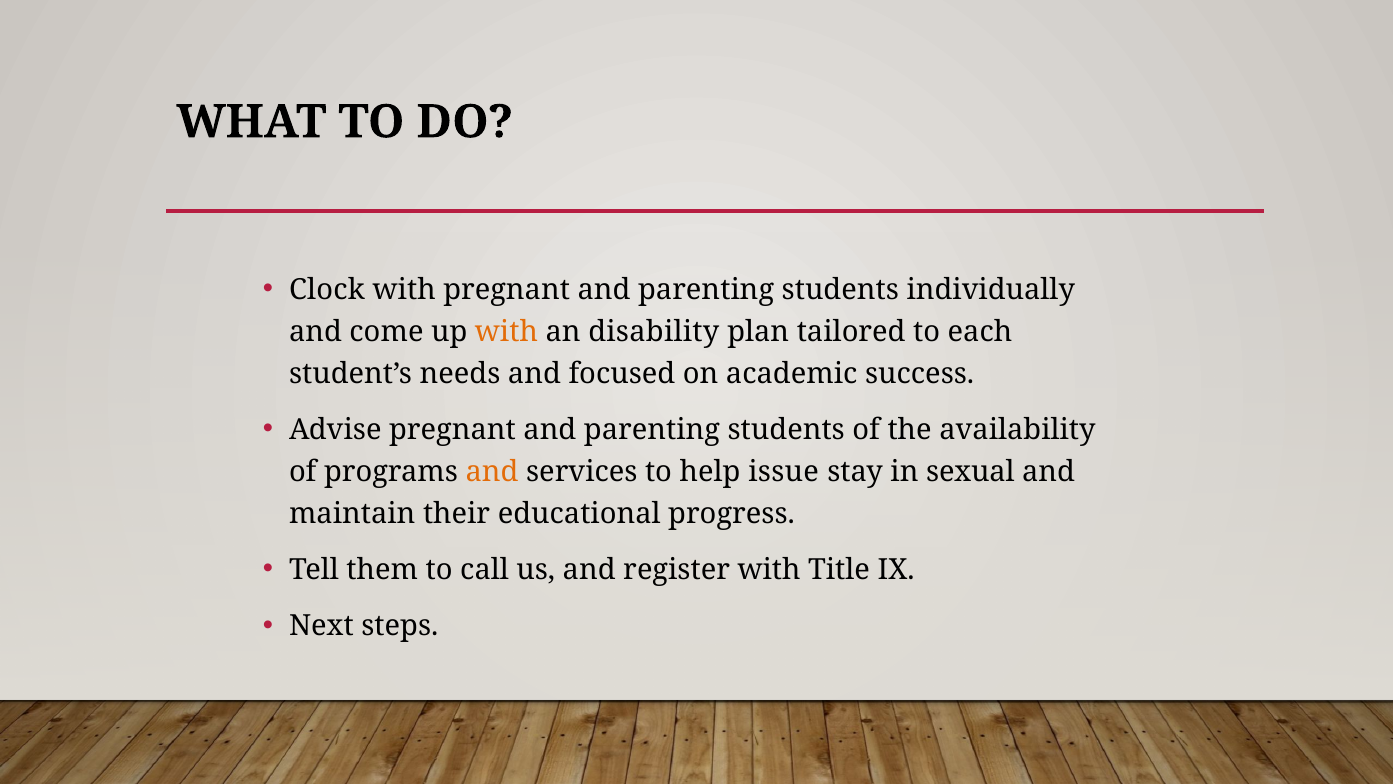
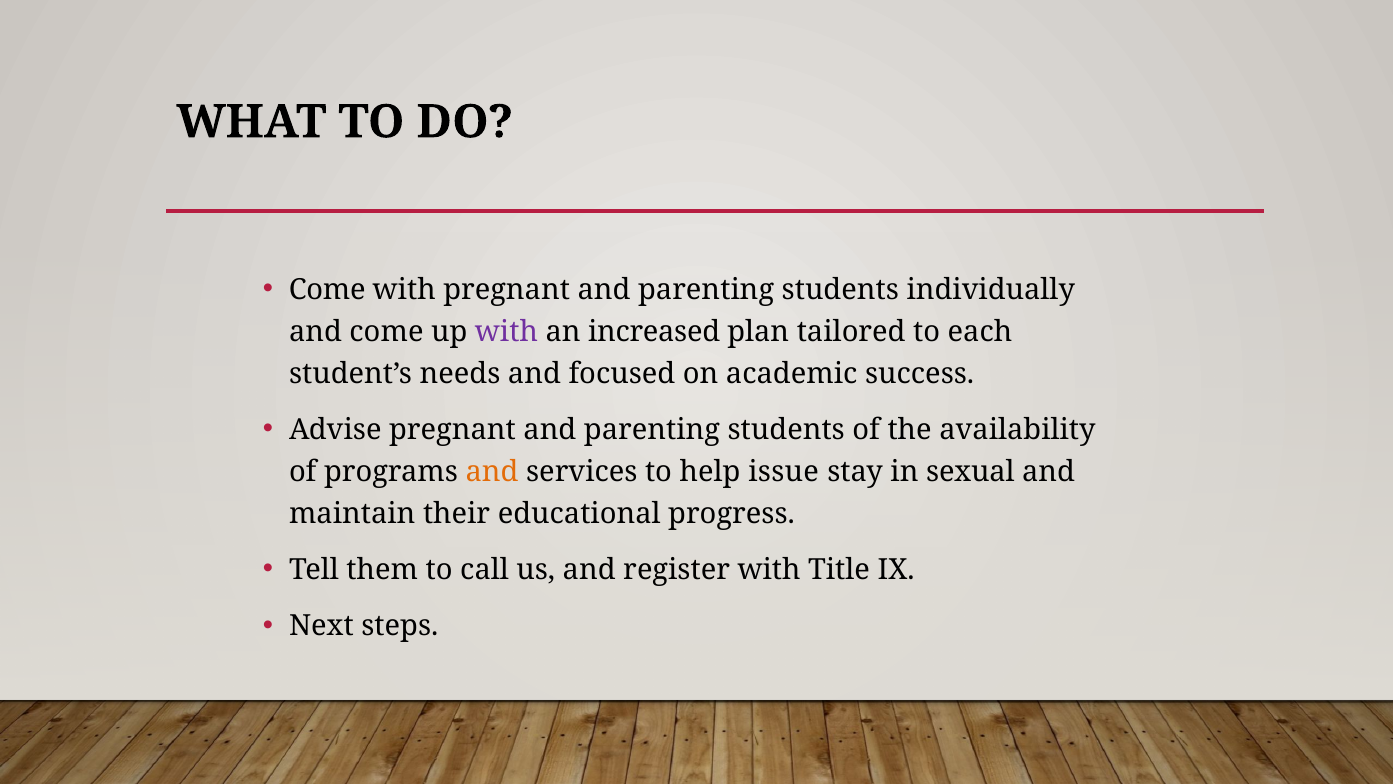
Clock at (327, 290): Clock -> Come
with at (506, 331) colour: orange -> purple
disability: disability -> increased
